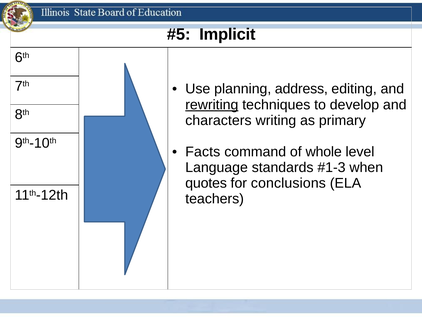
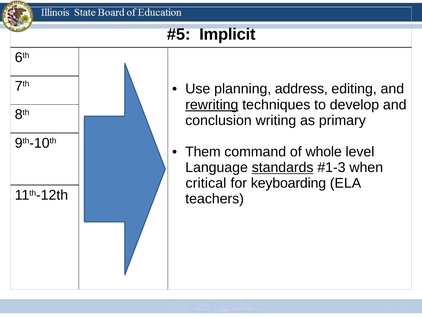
characters: characters -> conclusion
Facts: Facts -> Them
standards underline: none -> present
quotes: quotes -> critical
conclusions: conclusions -> keyboarding
